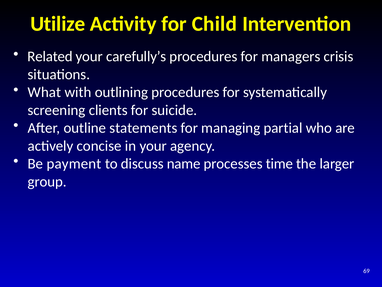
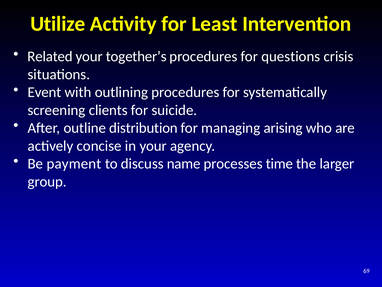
Child: Child -> Least
carefully’s: carefully’s -> together’s
managers: managers -> questions
What: What -> Event
statements: statements -> distribution
partial: partial -> arising
